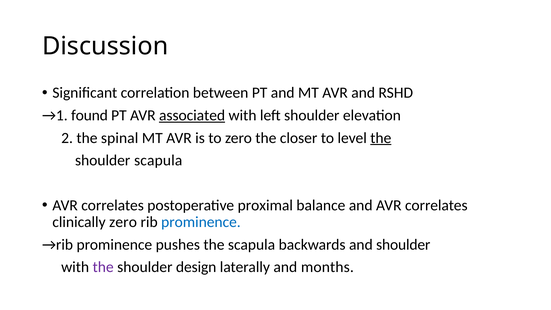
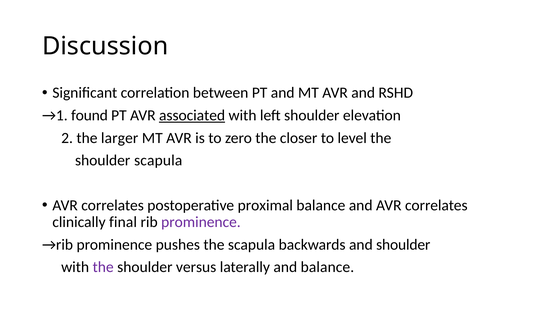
spinal: spinal -> larger
the at (381, 138) underline: present -> none
clinically zero: zero -> final
prominence at (201, 222) colour: blue -> purple
design: design -> versus
and months: months -> balance
